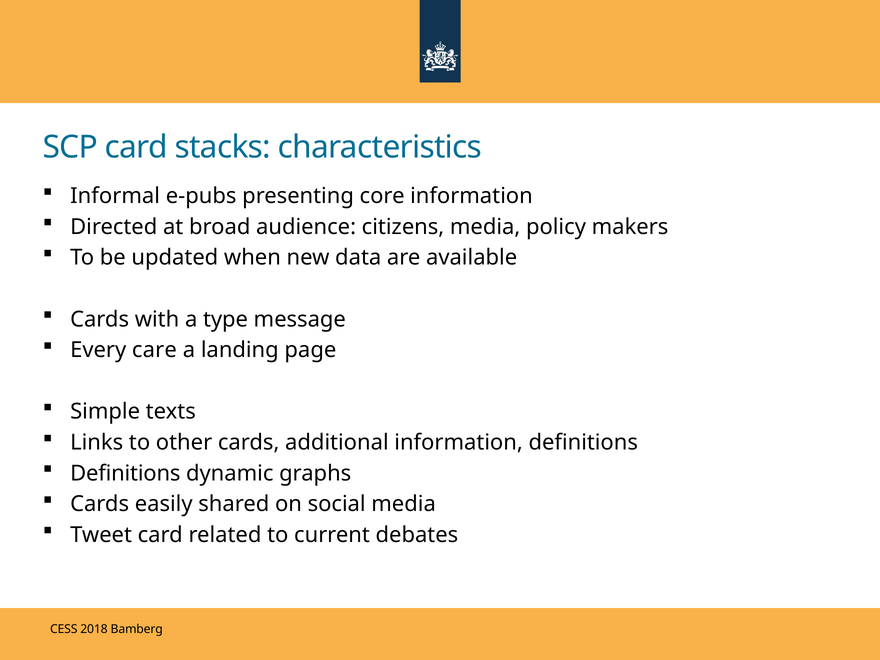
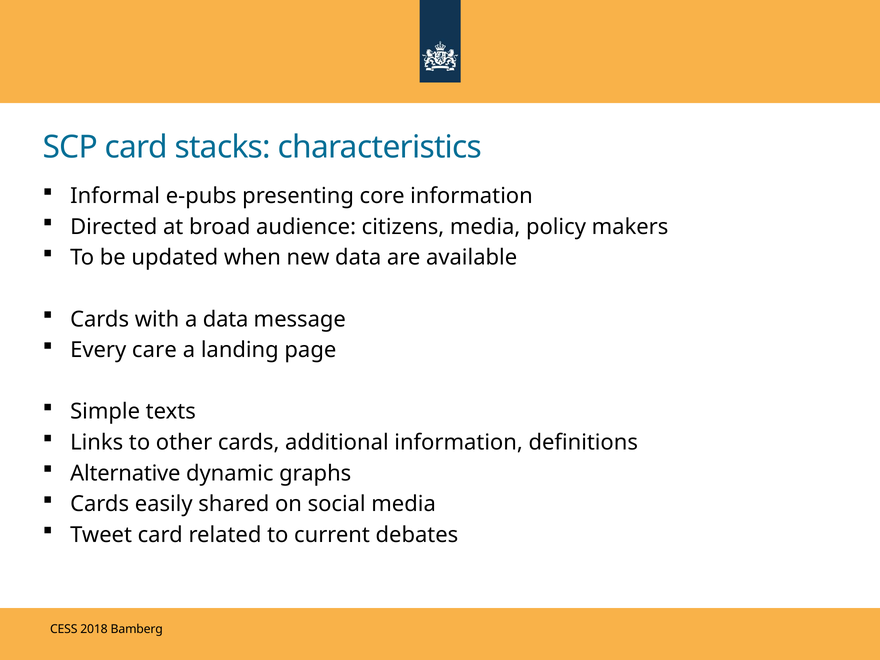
a type: type -> data
Definitions at (125, 473): Definitions -> Alternative
